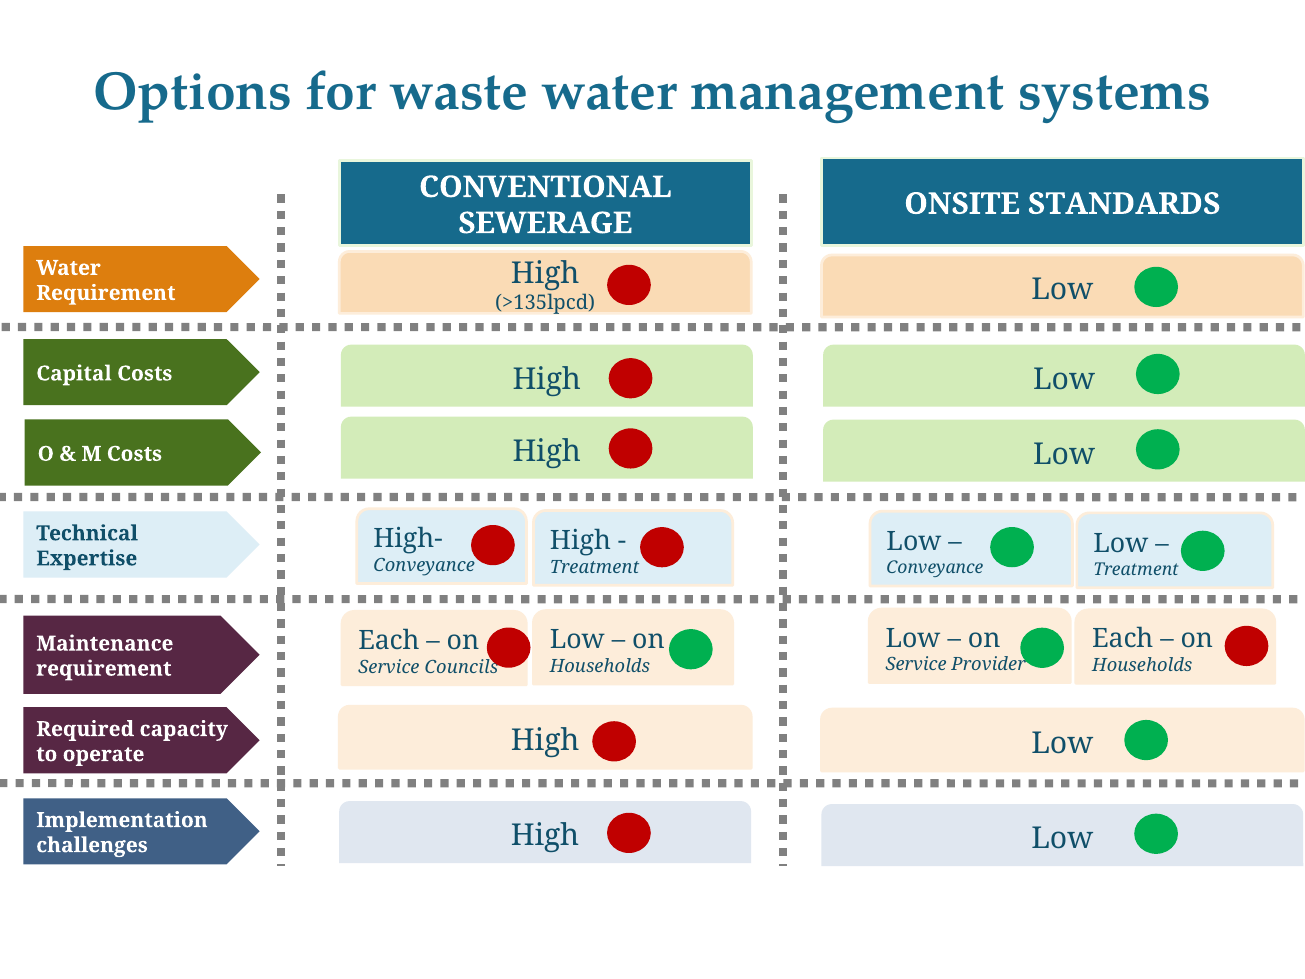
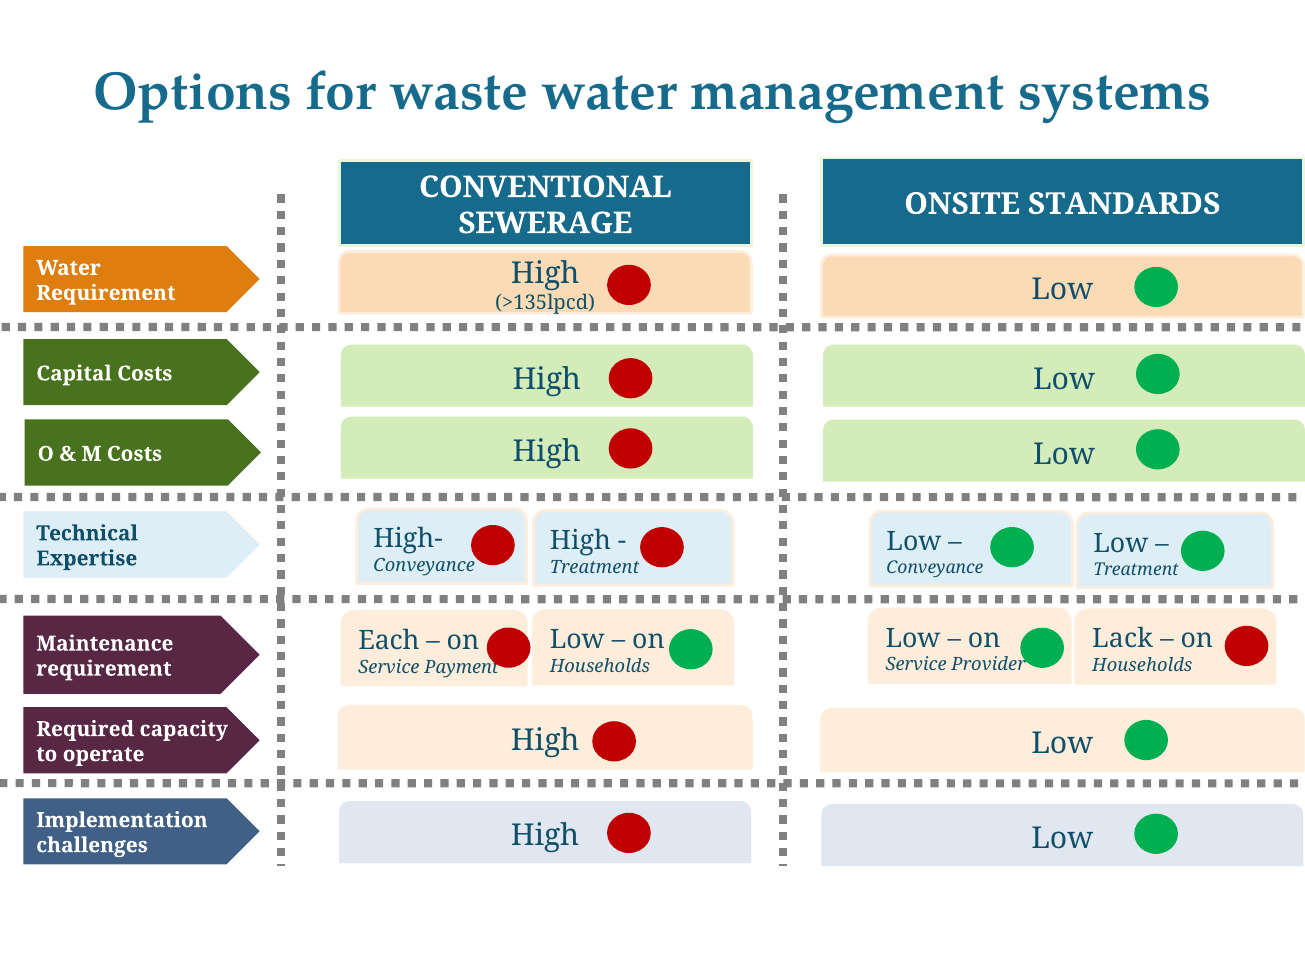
Each at (1123, 639): Each -> Lack
Councils: Councils -> Payment
